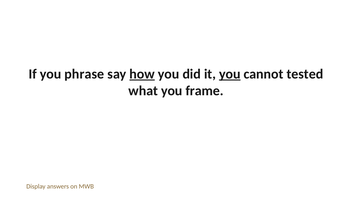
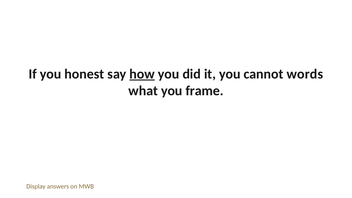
phrase: phrase -> honest
you at (230, 74) underline: present -> none
tested: tested -> words
